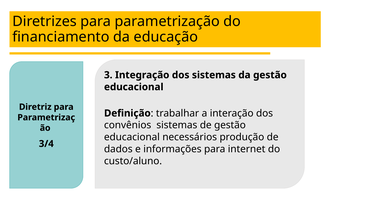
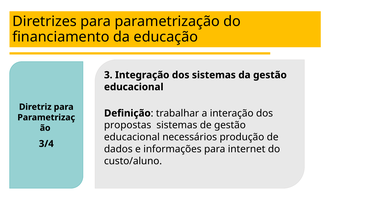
convênios: convênios -> propostas
